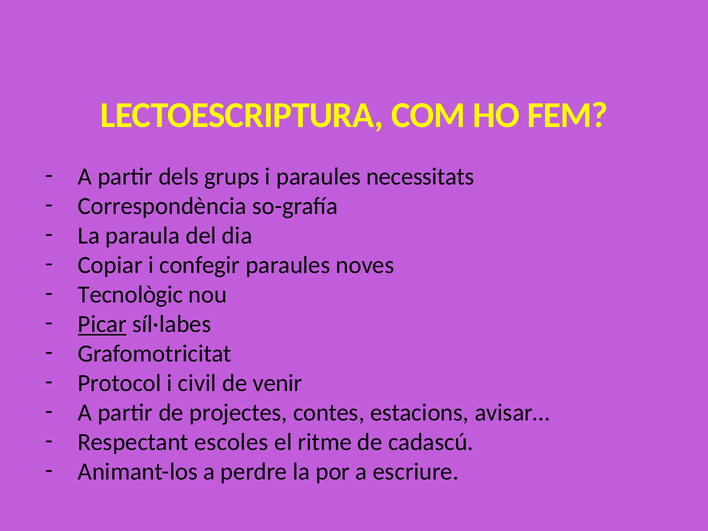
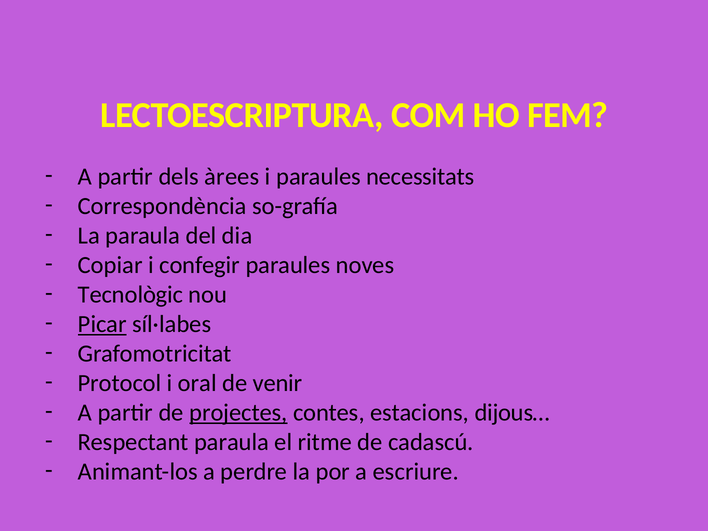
grups: grups -> àrees
civil: civil -> oral
projectes underline: none -> present
avisar…: avisar… -> dijous…
Respectant escoles: escoles -> paraula
